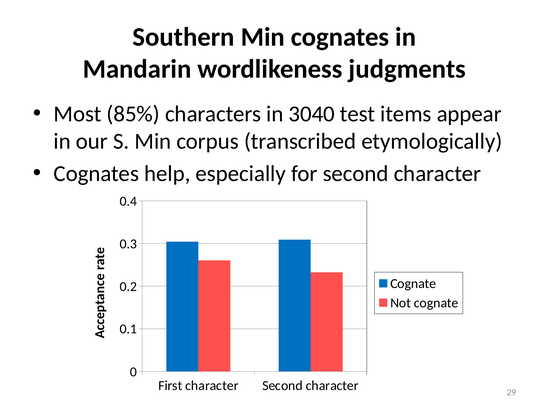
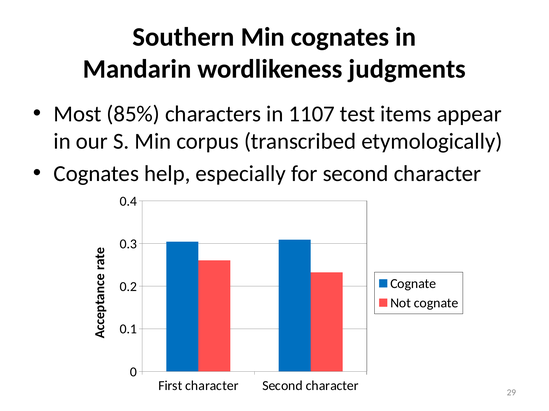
3040: 3040 -> 1107
